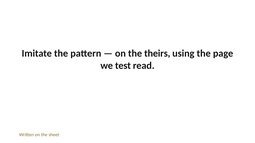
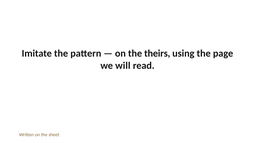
test: test -> will
